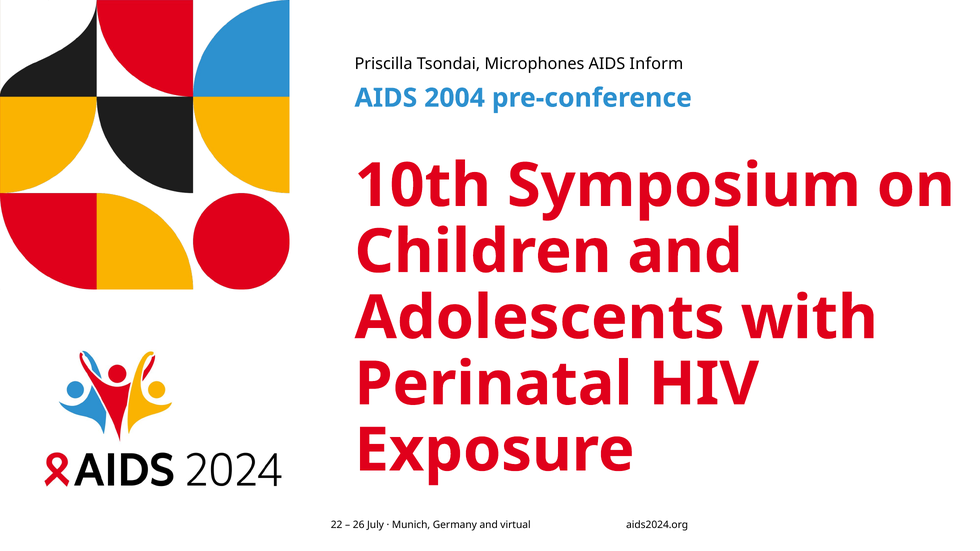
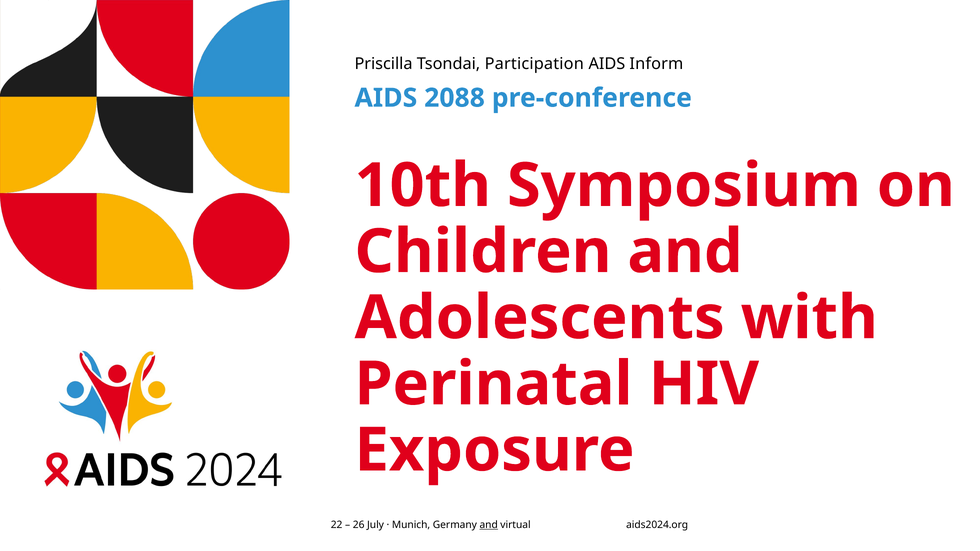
Microphones: Microphones -> Participation
2004: 2004 -> 2088
and at (489, 525) underline: none -> present
